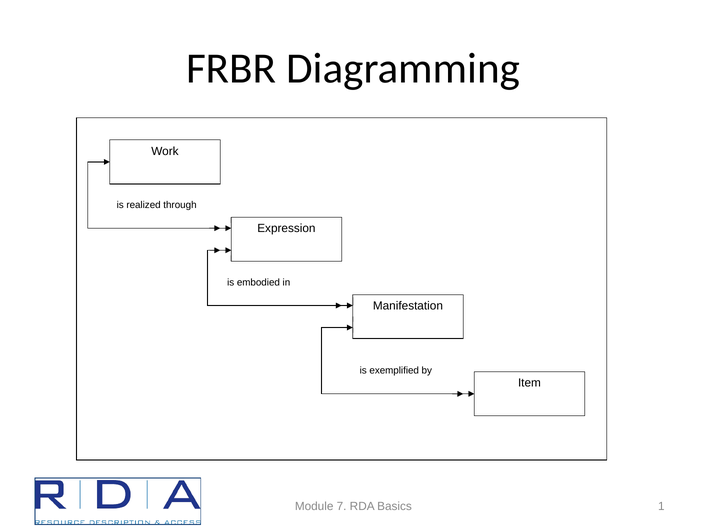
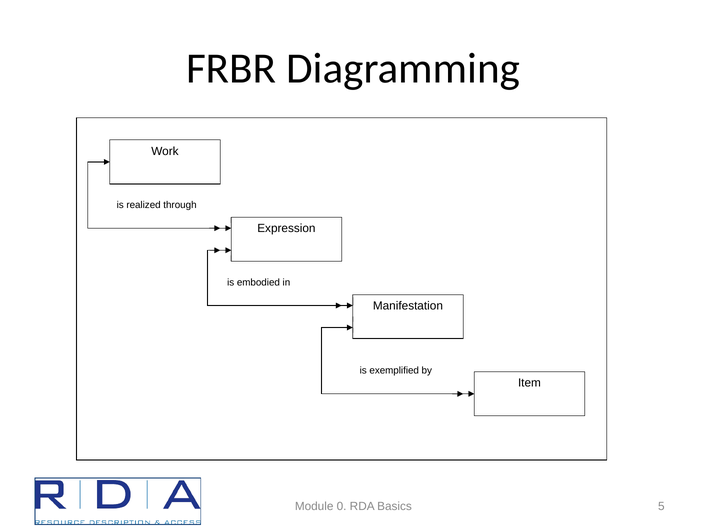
7: 7 -> 0
1: 1 -> 5
